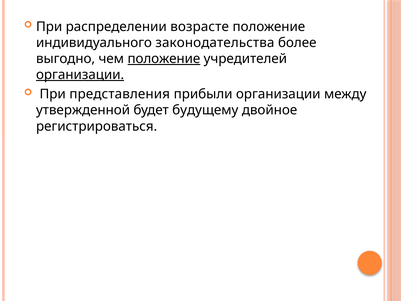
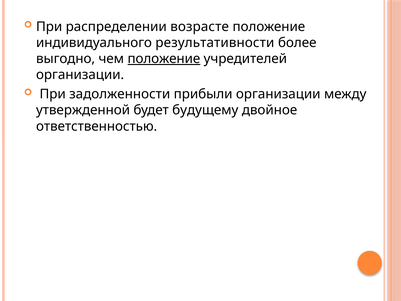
законодательства: законодательства -> результативности
организации at (80, 75) underline: present -> none
представления: представления -> задолженности
регистрироваться: регистрироваться -> ответственностью
